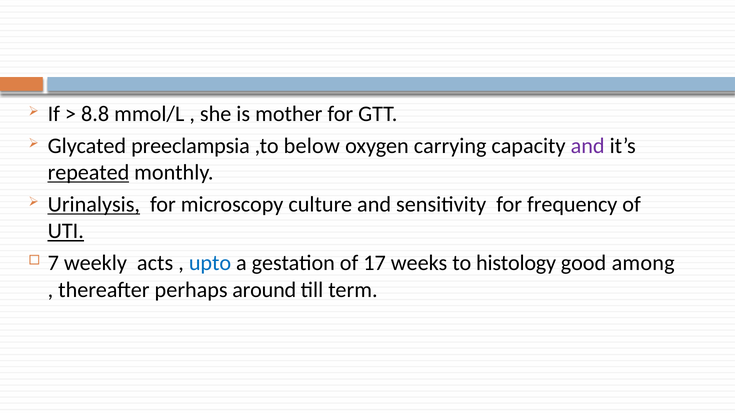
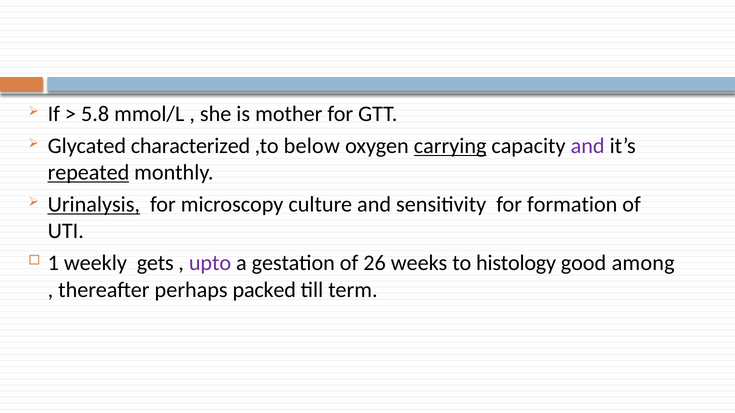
8.8: 8.8 -> 5.8
preeclampsia: preeclampsia -> characterized
carrying underline: none -> present
frequency: frequency -> formation
UTI underline: present -> none
7: 7 -> 1
acts: acts -> gets
upto colour: blue -> purple
17: 17 -> 26
around: around -> packed
